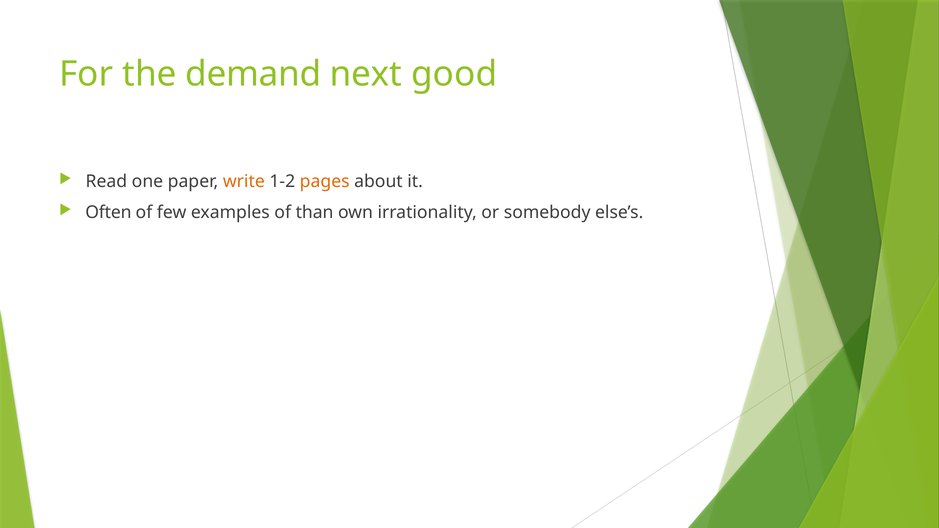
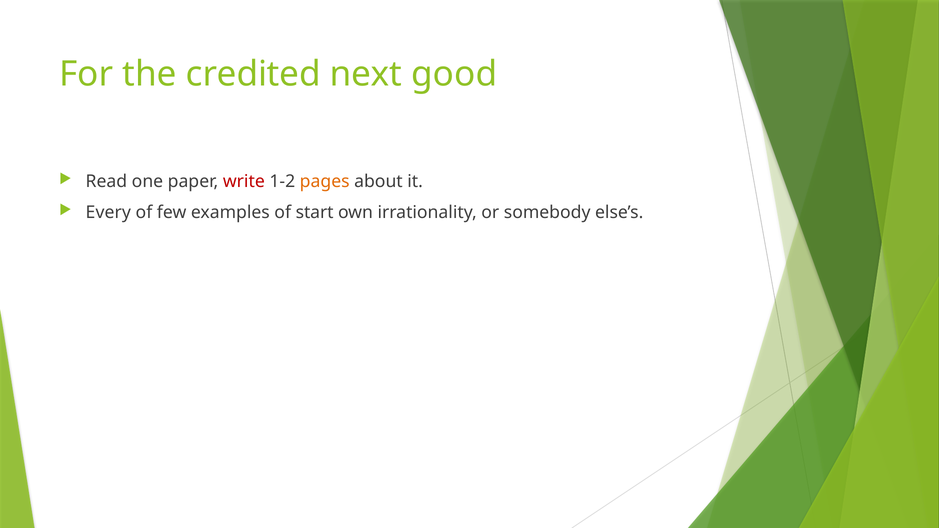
demand: demand -> credited
write colour: orange -> red
Often: Often -> Every
than: than -> start
